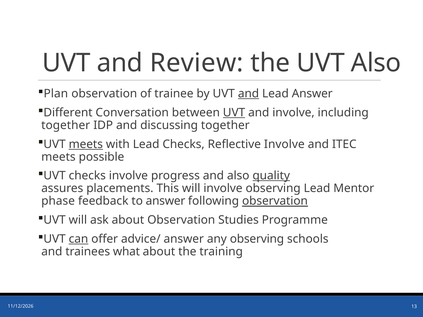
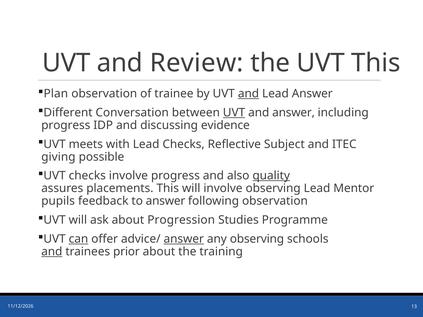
UVT Also: Also -> This
and involve: involve -> answer
together at (66, 125): together -> progress
discussing together: together -> evidence
meets at (86, 144) underline: present -> none
Reflective Involve: Involve -> Subject
meets at (58, 157): meets -> giving
phase: phase -> pupils
observation at (275, 201) underline: present -> none
about Observation: Observation -> Progression
answer at (184, 239) underline: none -> present
and at (52, 252) underline: none -> present
what: what -> prior
